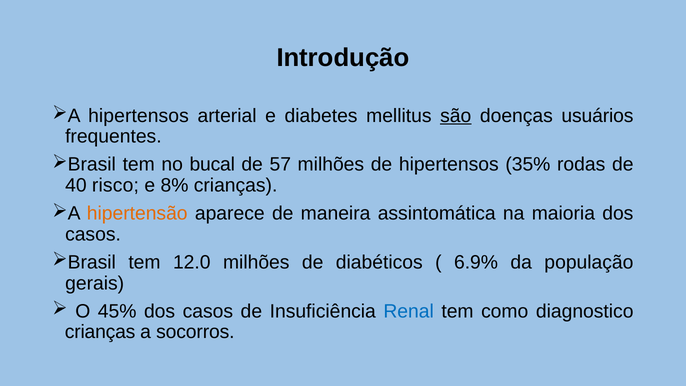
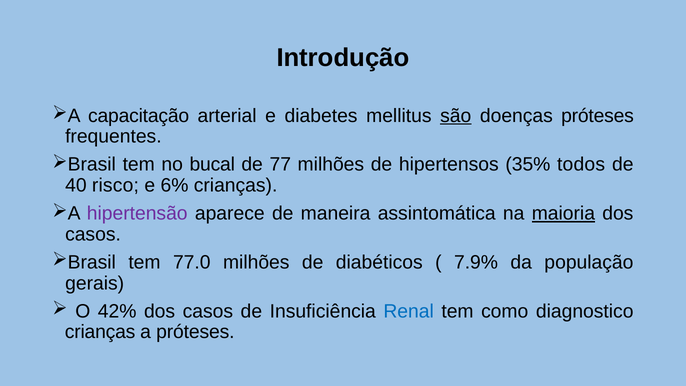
hipertensos at (139, 116): hipertensos -> capacitação
doenças usuários: usuários -> próteses
57: 57 -> 77
rodas: rodas -> todos
8%: 8% -> 6%
hipertensão colour: orange -> purple
maioria underline: none -> present
12.0: 12.0 -> 77.0
6.9%: 6.9% -> 7.9%
45%: 45% -> 42%
a socorros: socorros -> próteses
